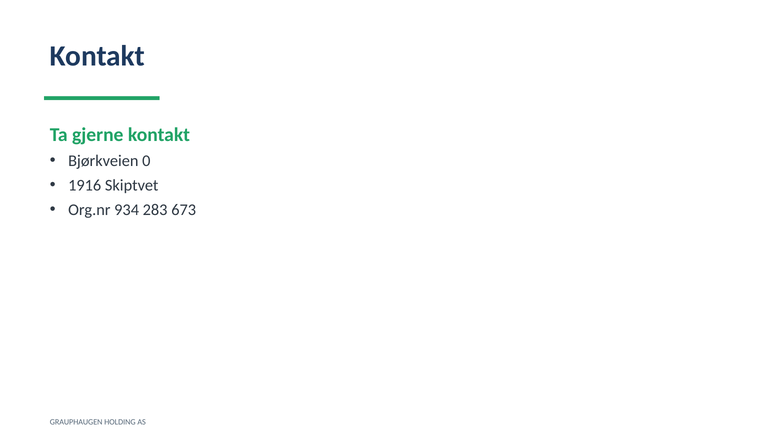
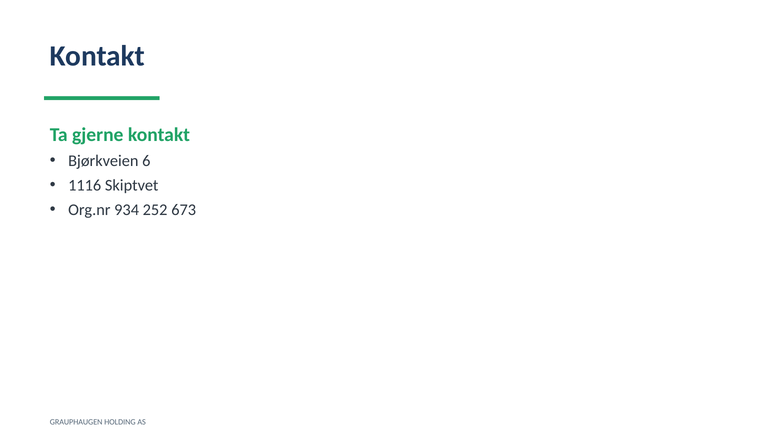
0: 0 -> 6
1916: 1916 -> 1116
283: 283 -> 252
